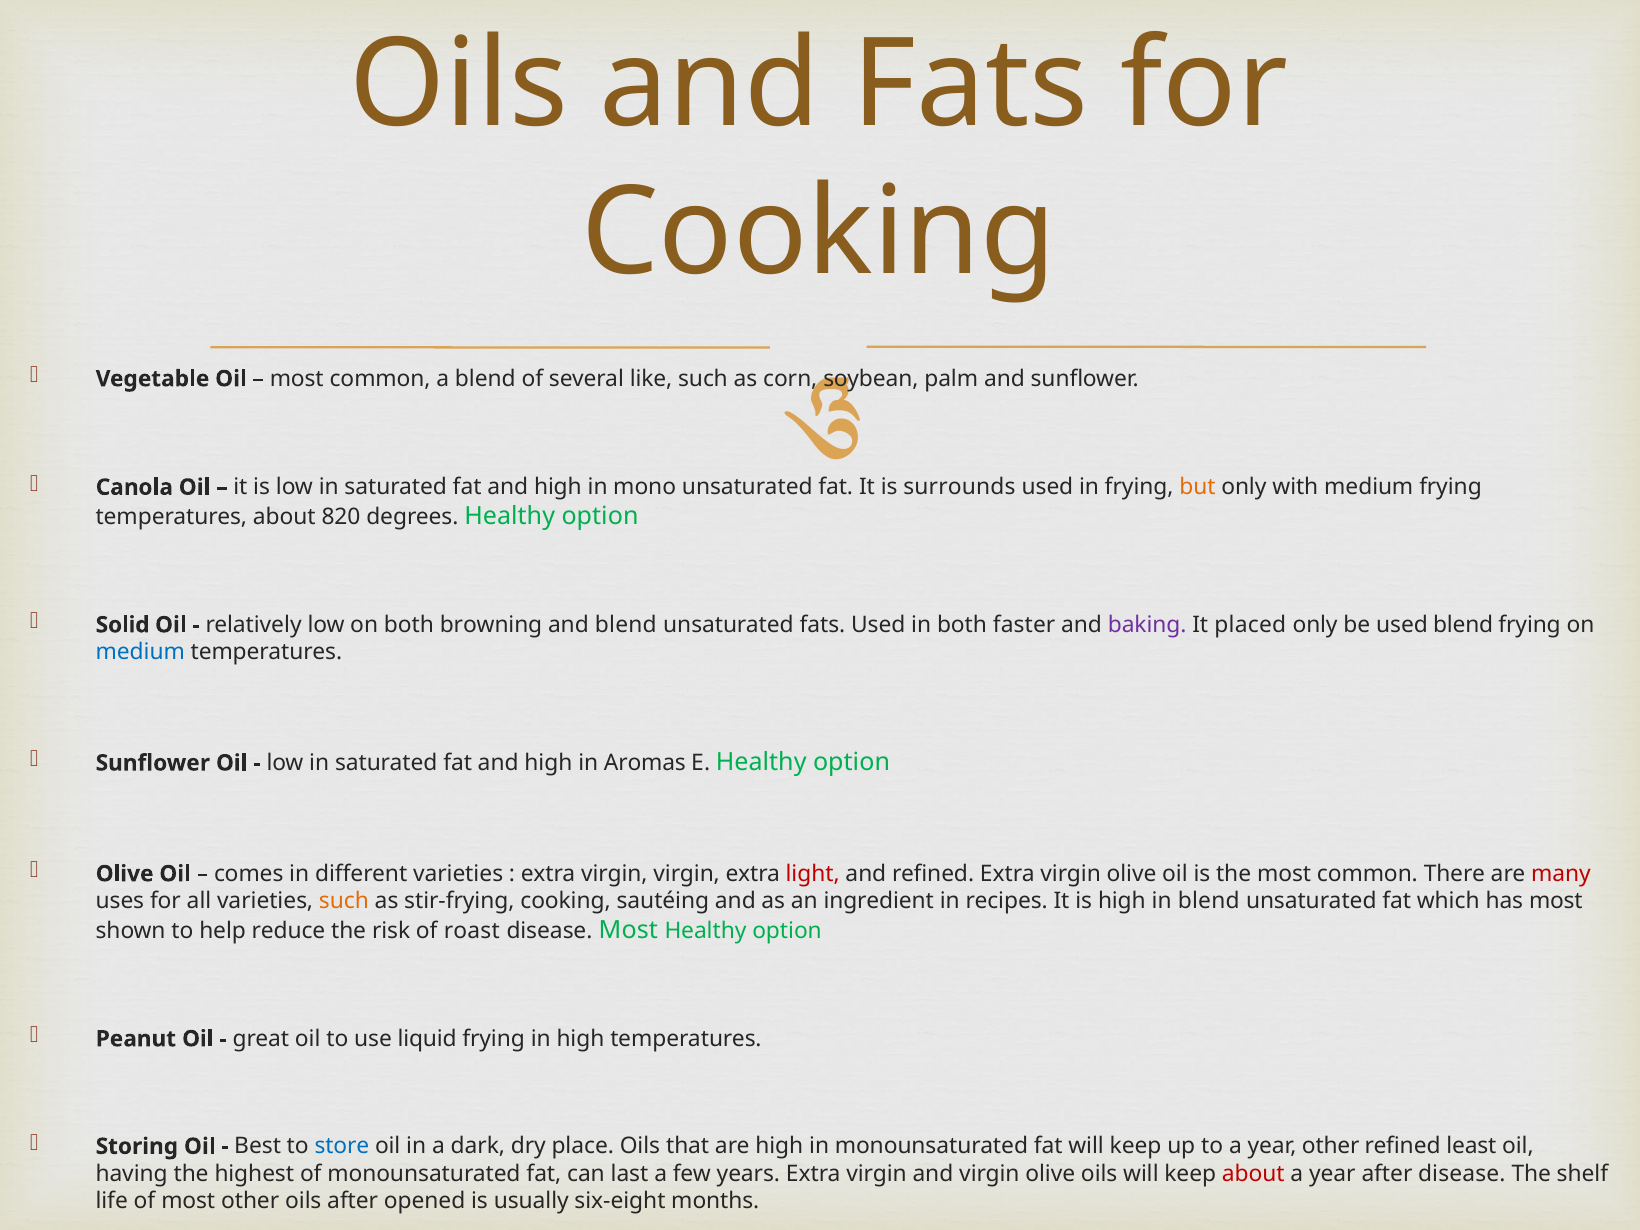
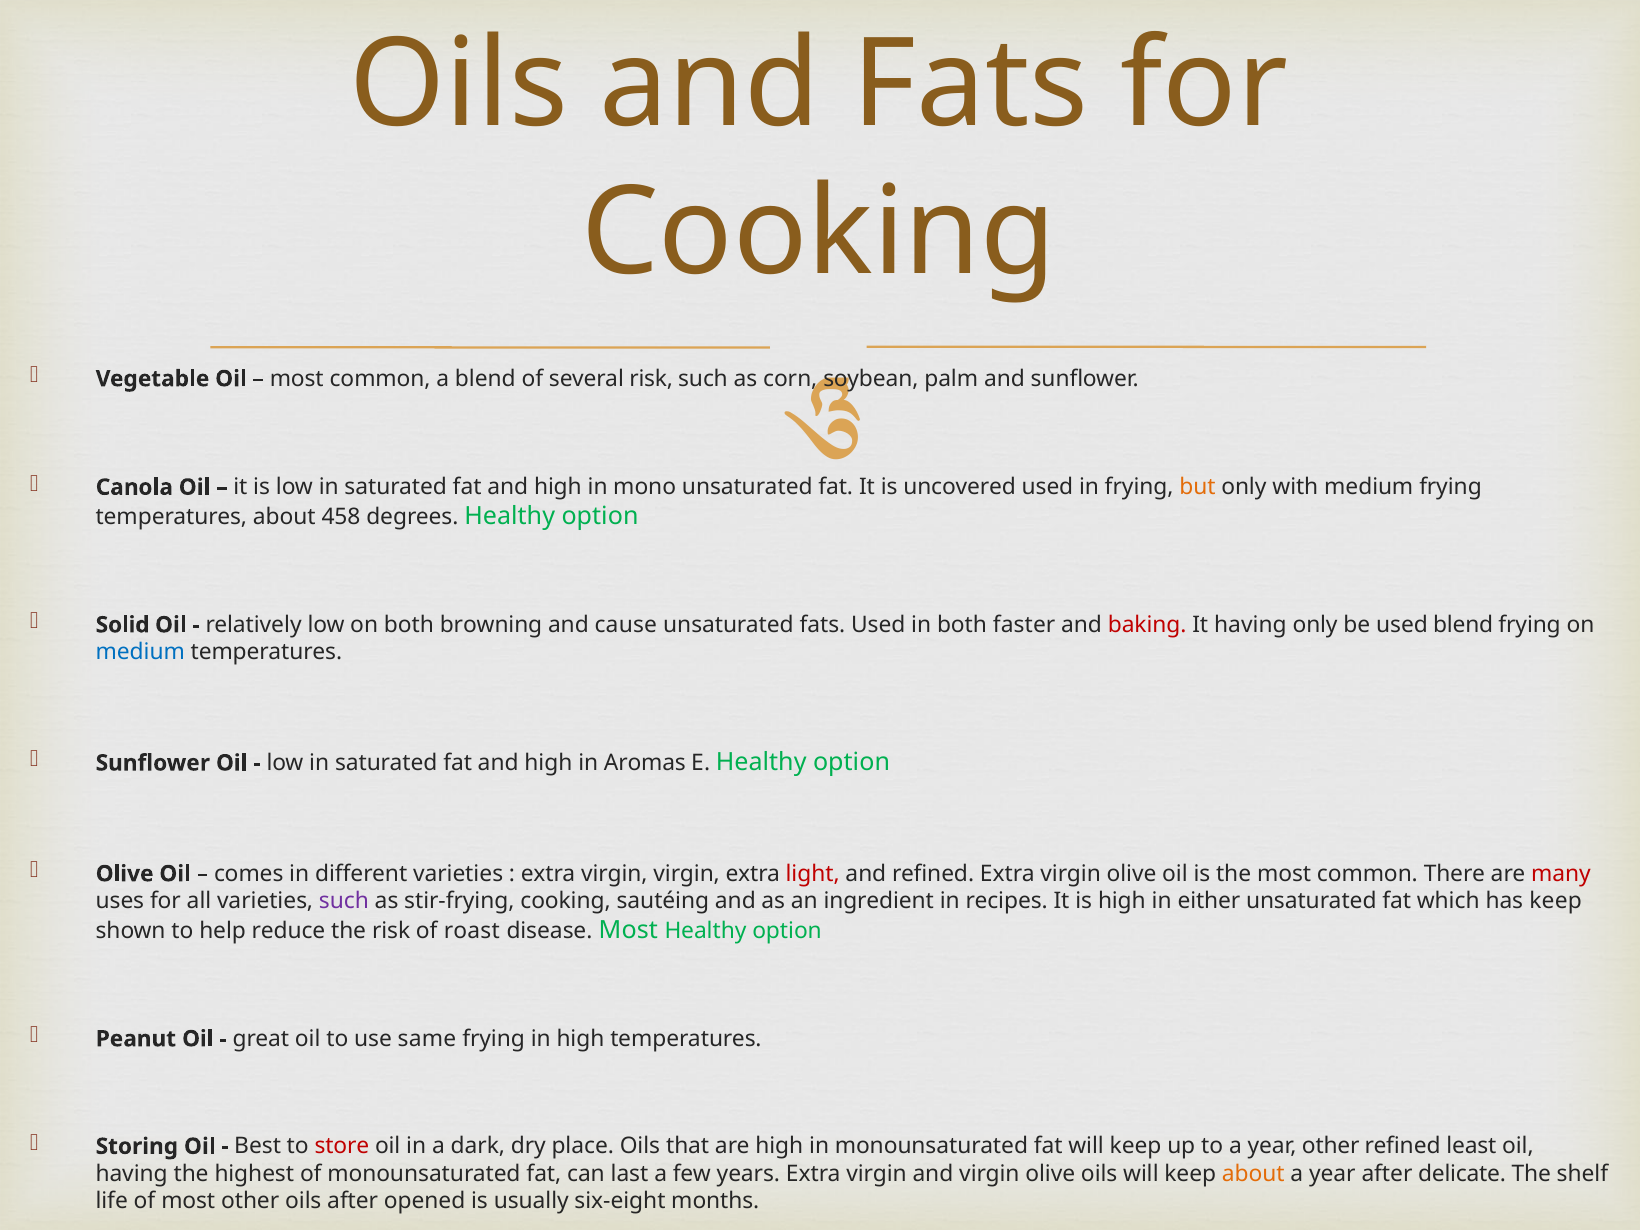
several like: like -> risk
surrounds: surrounds -> uncovered
820: 820 -> 458
and blend: blend -> cause
baking colour: purple -> red
It placed: placed -> having
such at (344, 901) colour: orange -> purple
in blend: blend -> either
has most: most -> keep
liquid: liquid -> same
store colour: blue -> red
about at (1253, 1174) colour: red -> orange
after disease: disease -> delicate
